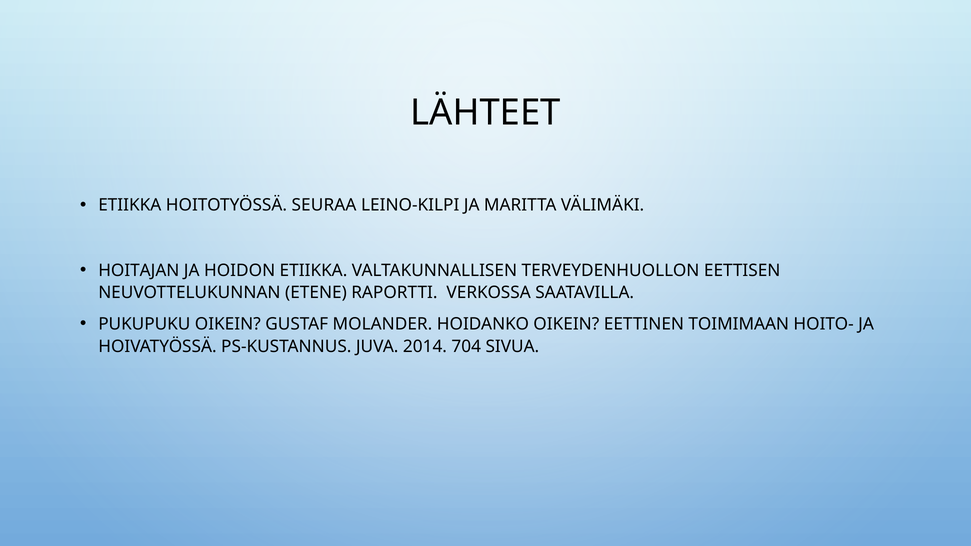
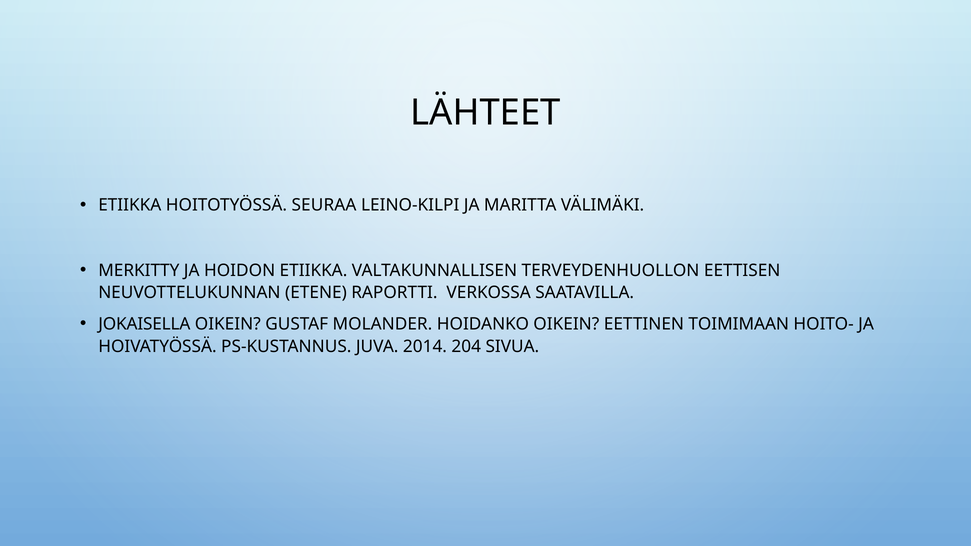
HOITAJAN: HOITAJAN -> MERKITTY
PUKUPUKU: PUKUPUKU -> JOKAISELLA
704: 704 -> 204
